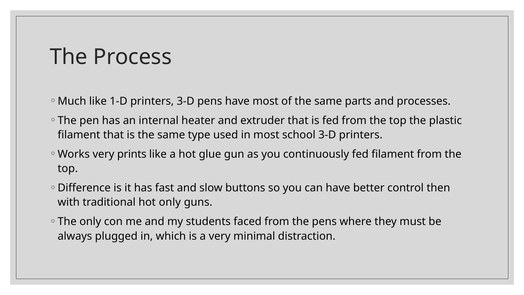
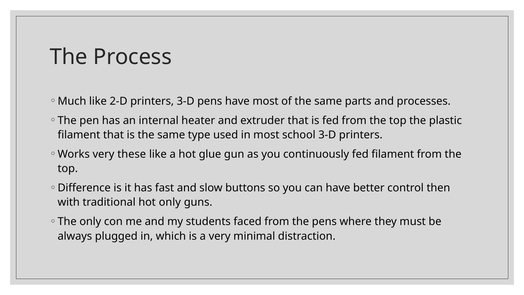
1-D: 1-D -> 2-D
prints: prints -> these
